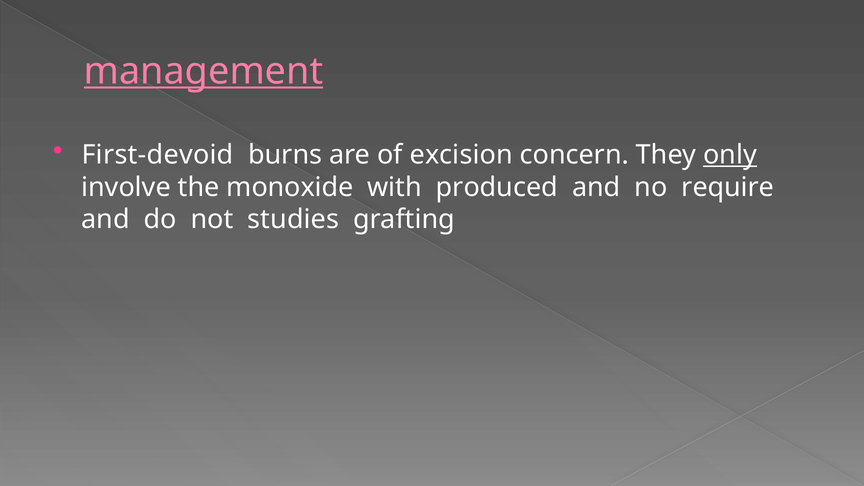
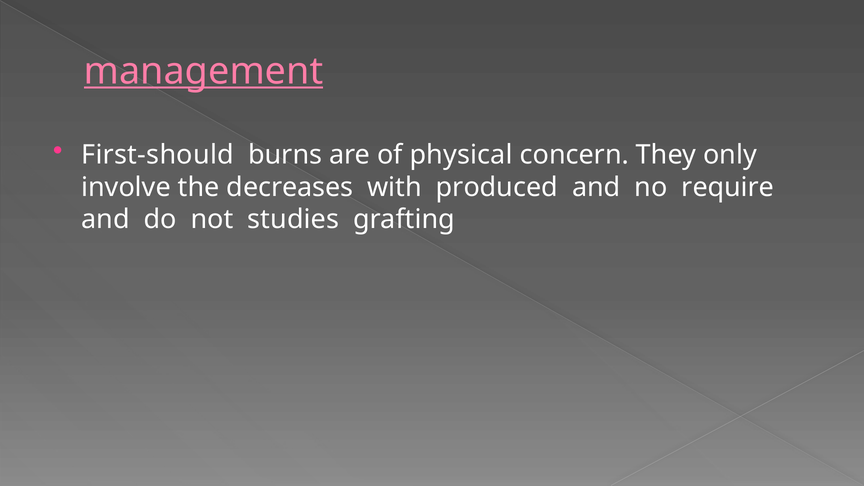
First‐devoid: First‐devoid -> First‐should
excision: excision -> physical
only underline: present -> none
monoxide: monoxide -> decreases
